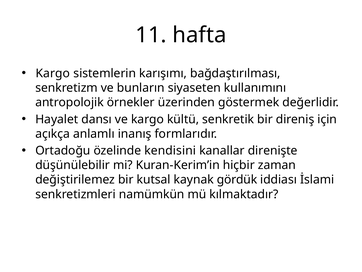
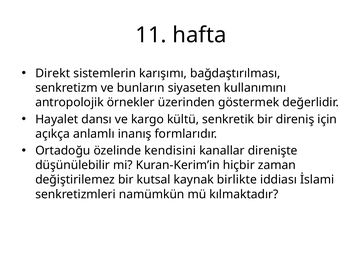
Kargo at (53, 73): Kargo -> Direkt
gördük: gördük -> birlikte
